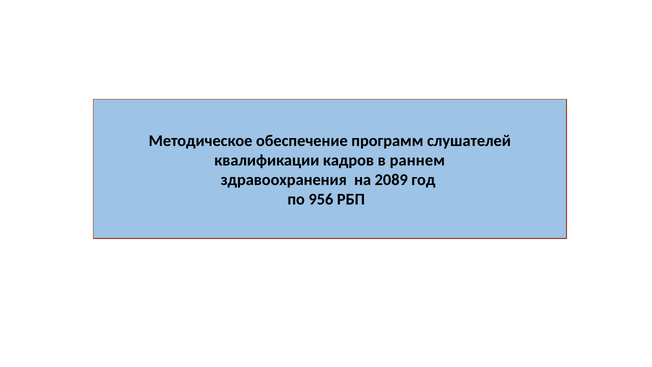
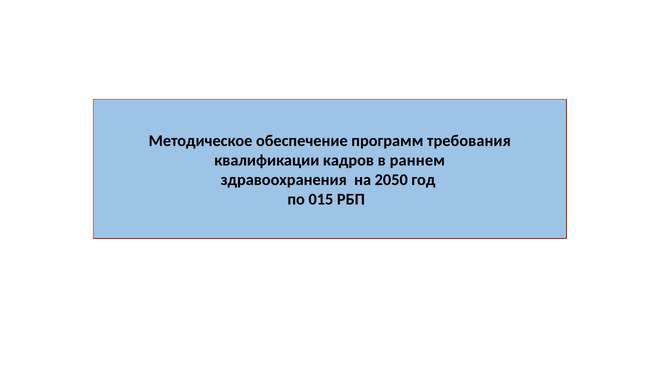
слушателей: слушателей -> требования
2089: 2089 -> 2050
956: 956 -> 015
